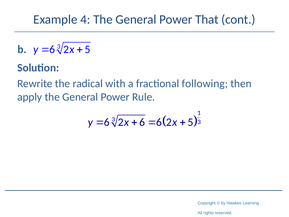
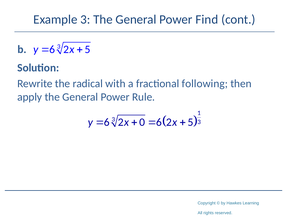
Example 4: 4 -> 3
That: That -> Find
6 at (142, 122): 6 -> 0
